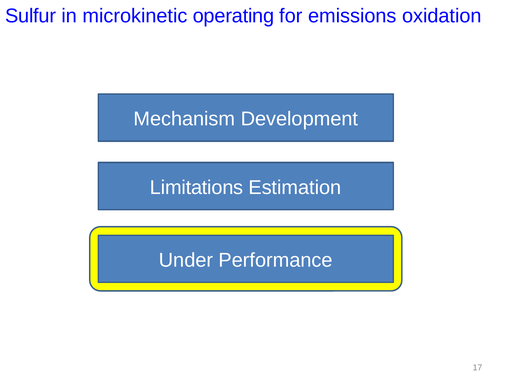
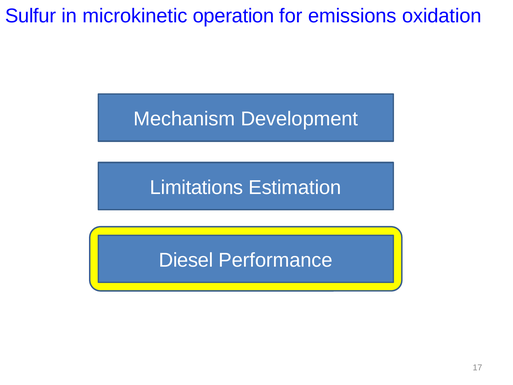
operating: operating -> operation
Under: Under -> Diesel
